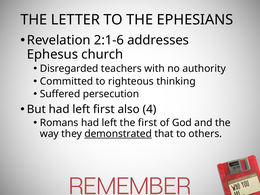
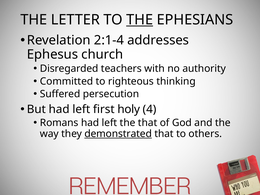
THE at (140, 20) underline: none -> present
2:1-6: 2:1-6 -> 2:1-4
also: also -> holy
the first: first -> that
